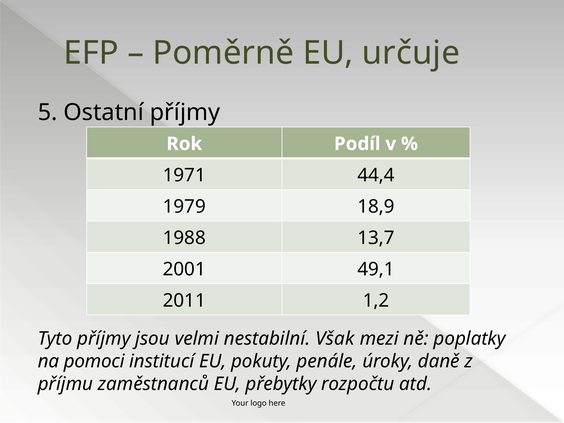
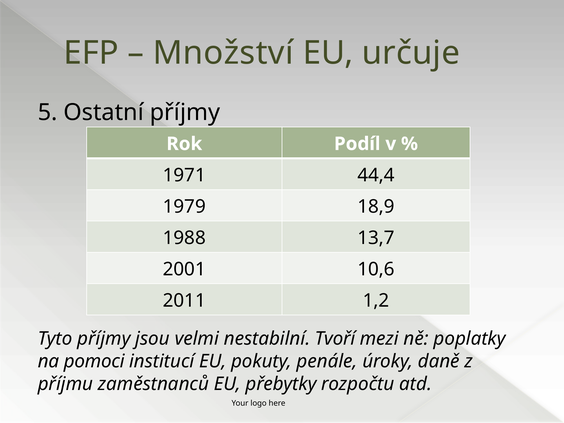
Poměrně: Poměrně -> Množství
49,1: 49,1 -> 10,6
Však: Však -> Tvoří
